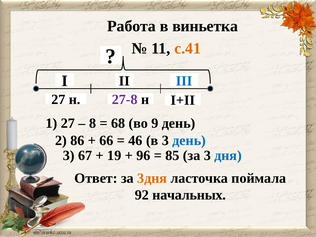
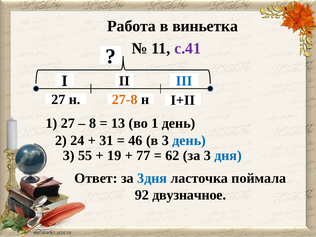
с.41 colour: orange -> purple
27-8 colour: purple -> orange
68: 68 -> 13
во 9: 9 -> 1
86: 86 -> 24
66: 66 -> 31
67: 67 -> 55
96: 96 -> 77
85: 85 -> 62
3дня colour: orange -> blue
начальных: начальных -> двузначное
